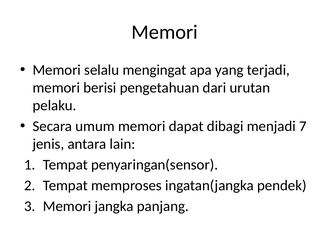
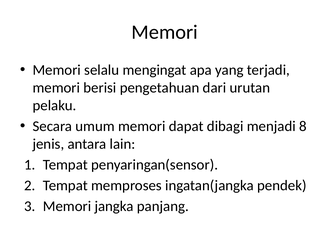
7: 7 -> 8
